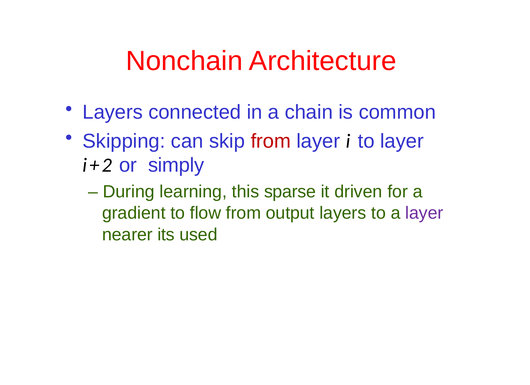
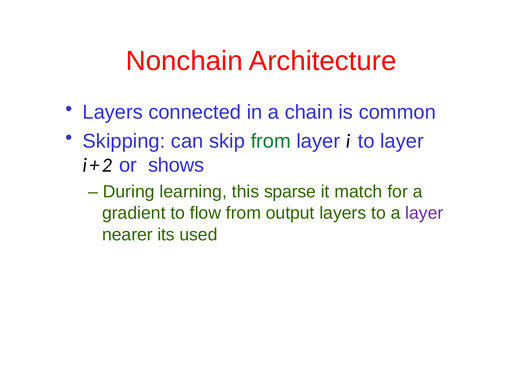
from at (271, 141) colour: red -> green
simply: simply -> shows
driven: driven -> match
